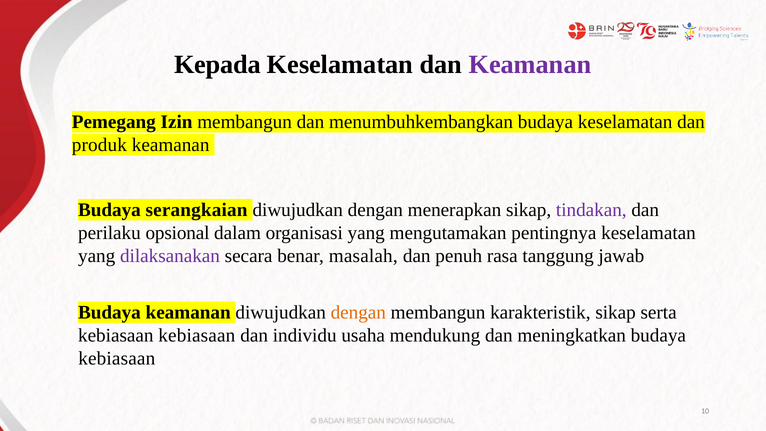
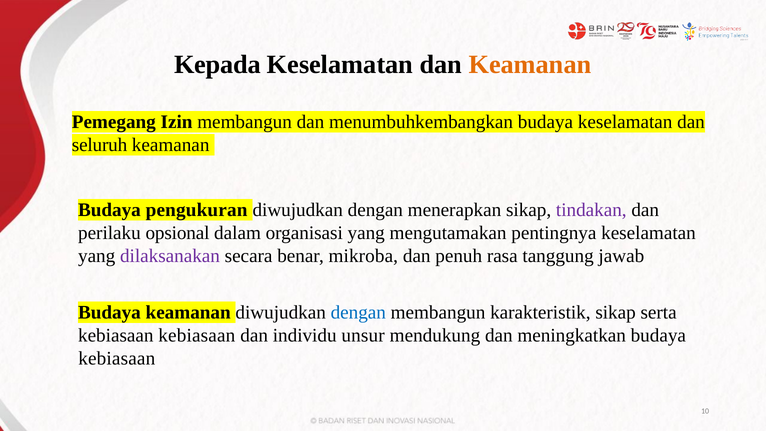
Keamanan at (530, 64) colour: purple -> orange
produk: produk -> seluruh
serangkaian: serangkaian -> pengukuran
masalah: masalah -> mikroba
dengan at (358, 312) colour: orange -> blue
usaha: usaha -> unsur
